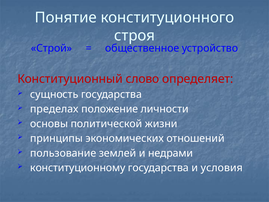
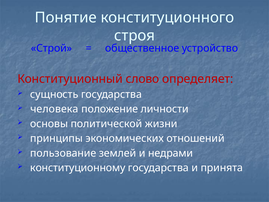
пределах: пределах -> человека
условия: условия -> принята
